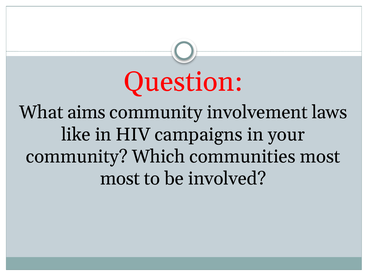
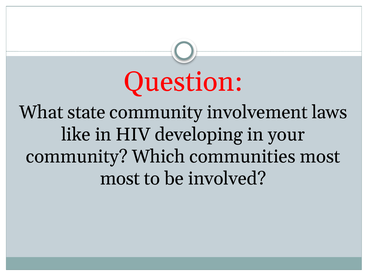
aims: aims -> state
campaigns: campaigns -> developing
